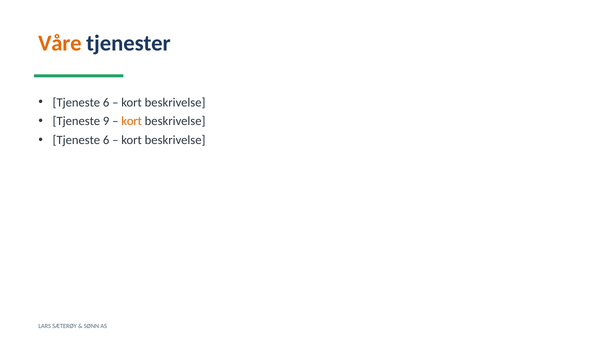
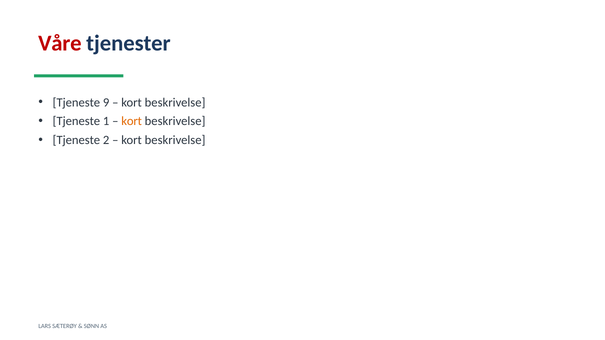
Våre colour: orange -> red
6 at (106, 102): 6 -> 9
9: 9 -> 1
6 at (106, 140): 6 -> 2
